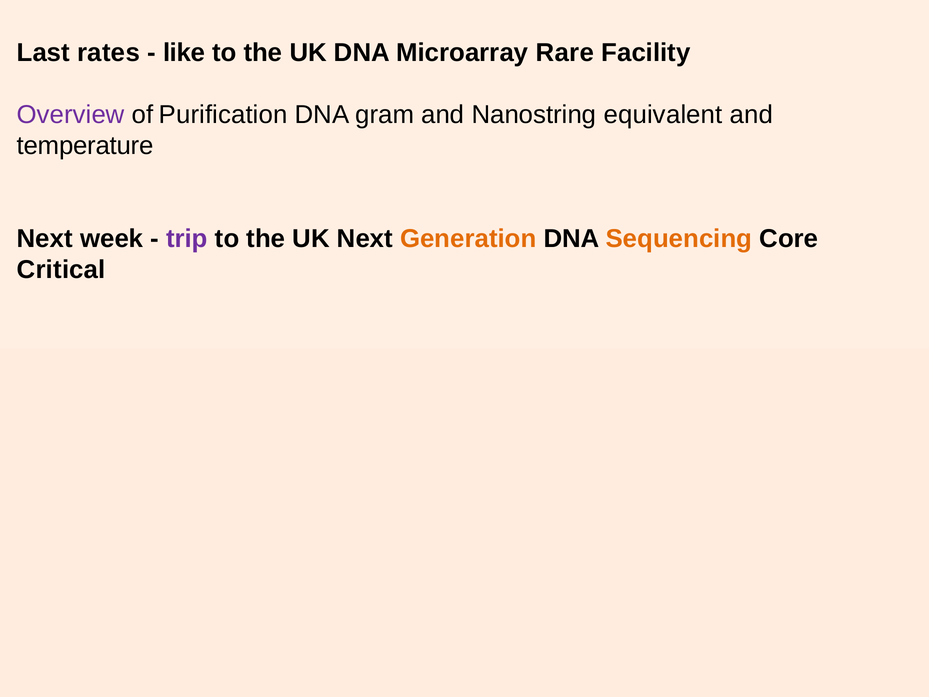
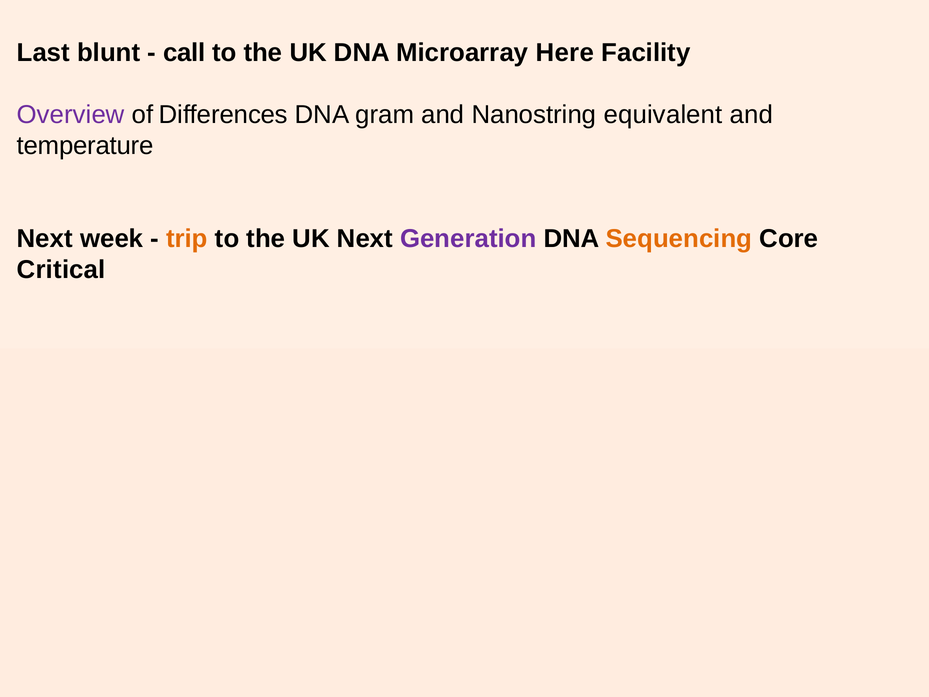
rates: rates -> blunt
like: like -> call
Rare: Rare -> Here
Purification: Purification -> Differences
trip colour: purple -> orange
Generation colour: orange -> purple
